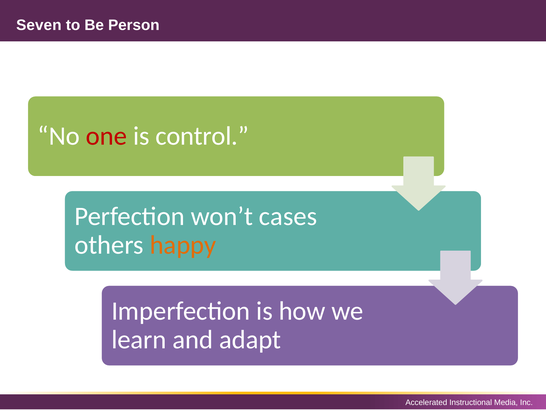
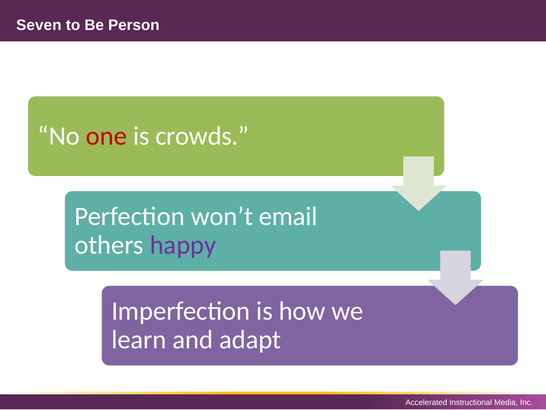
control: control -> crowds
cases: cases -> email
happy colour: orange -> purple
